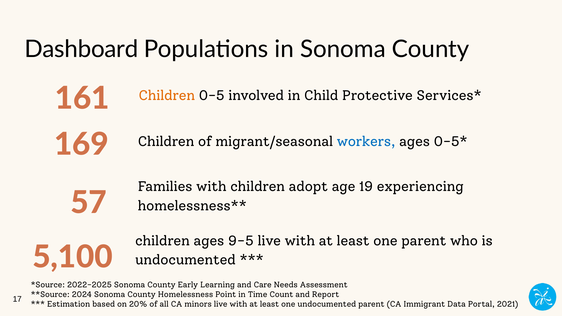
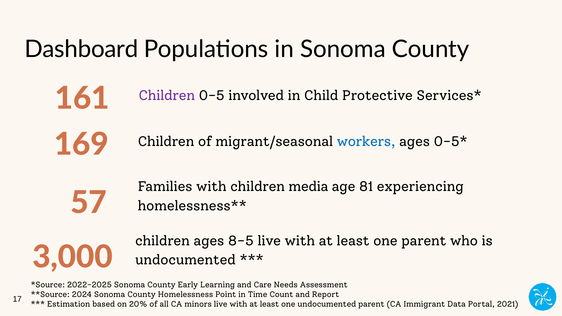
Children at (167, 96) colour: orange -> purple
adopt: adopt -> media
19: 19 -> 81
9-5: 9-5 -> 8-5
5,100: 5,100 -> 3,000
